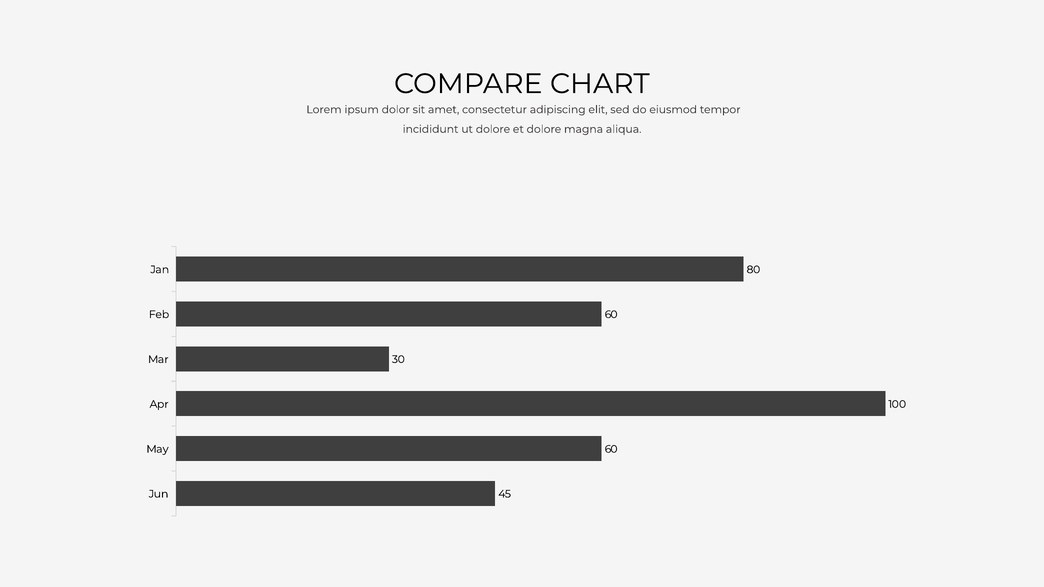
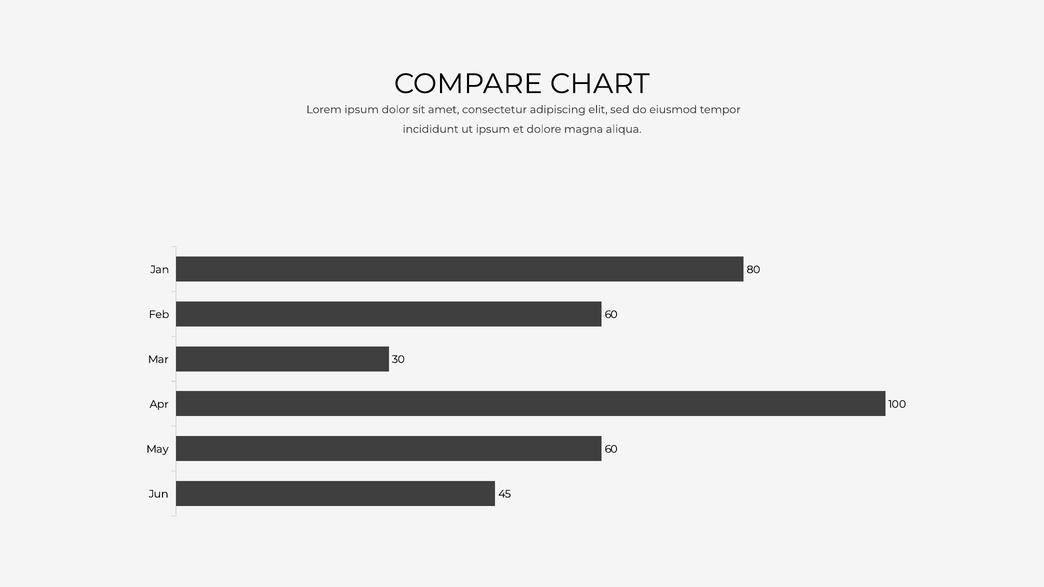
ut dolore: dolore -> ipsum
